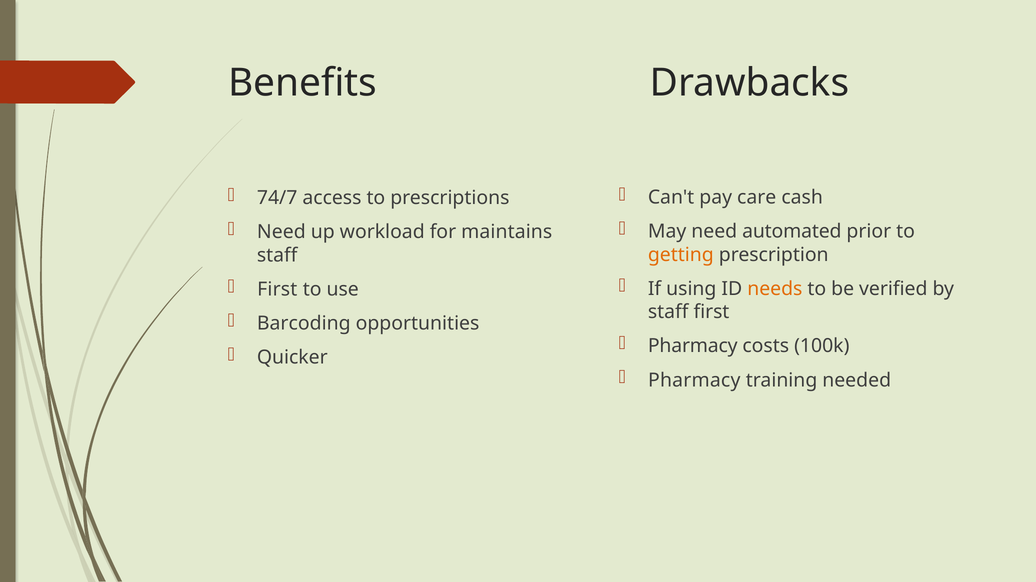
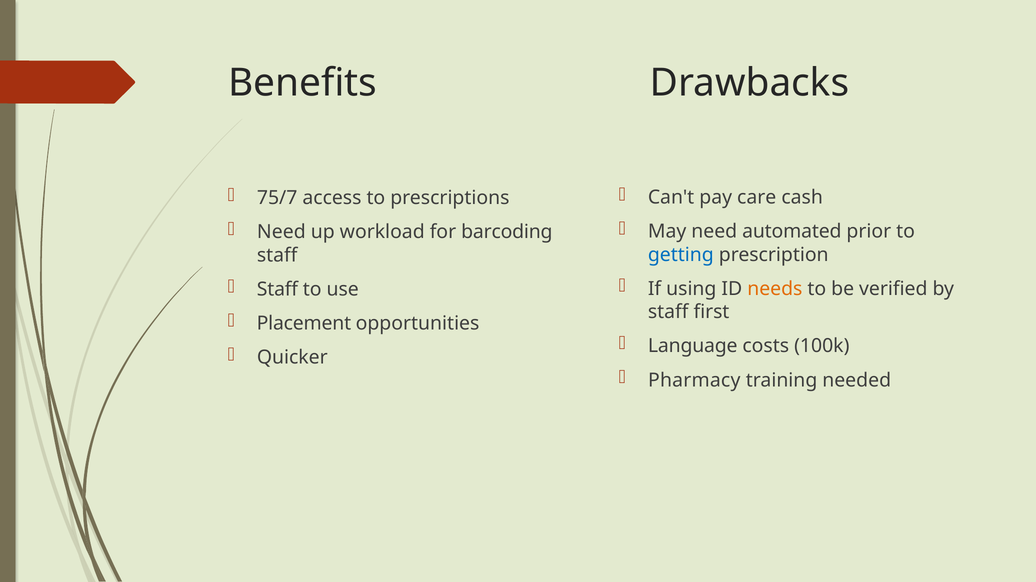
74/7: 74/7 -> 75/7
maintains: maintains -> barcoding
getting colour: orange -> blue
First at (277, 290): First -> Staff
Barcoding: Barcoding -> Placement
Pharmacy at (693, 347): Pharmacy -> Language
